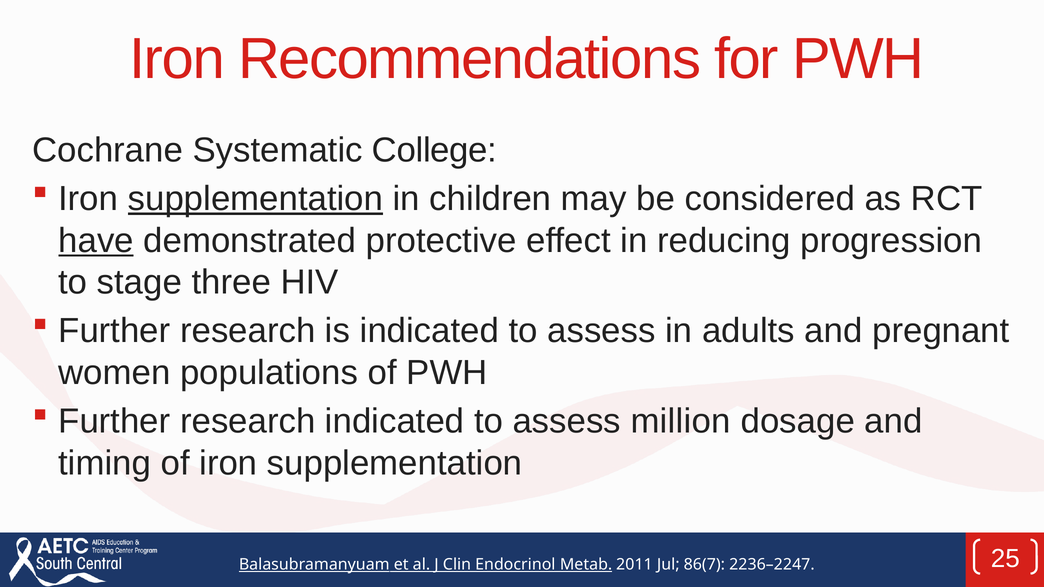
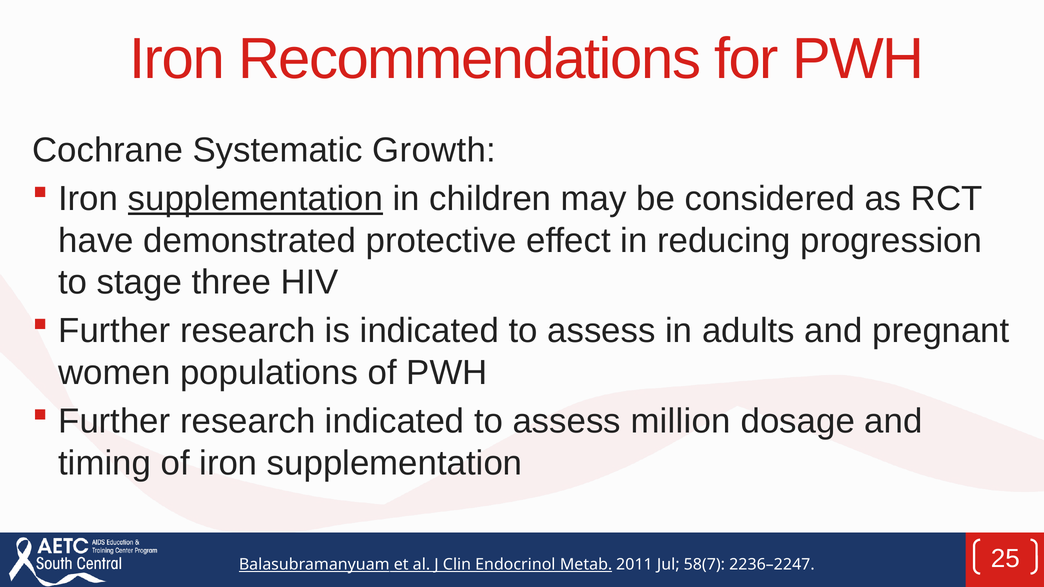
College: College -> Growth
have underline: present -> none
86(7: 86(7 -> 58(7
